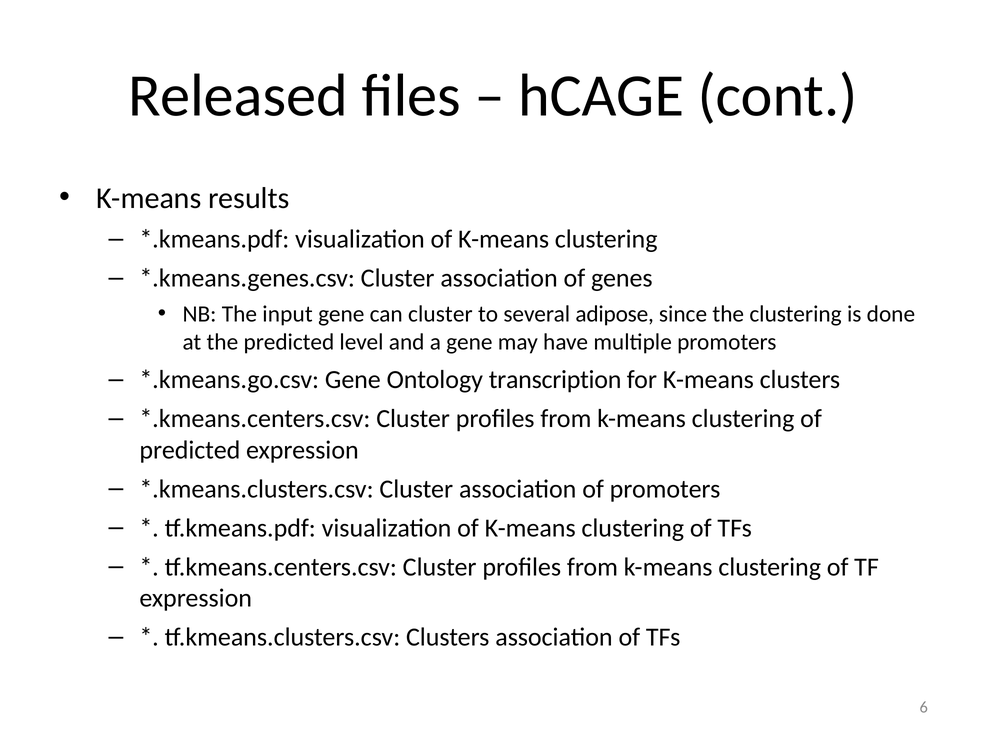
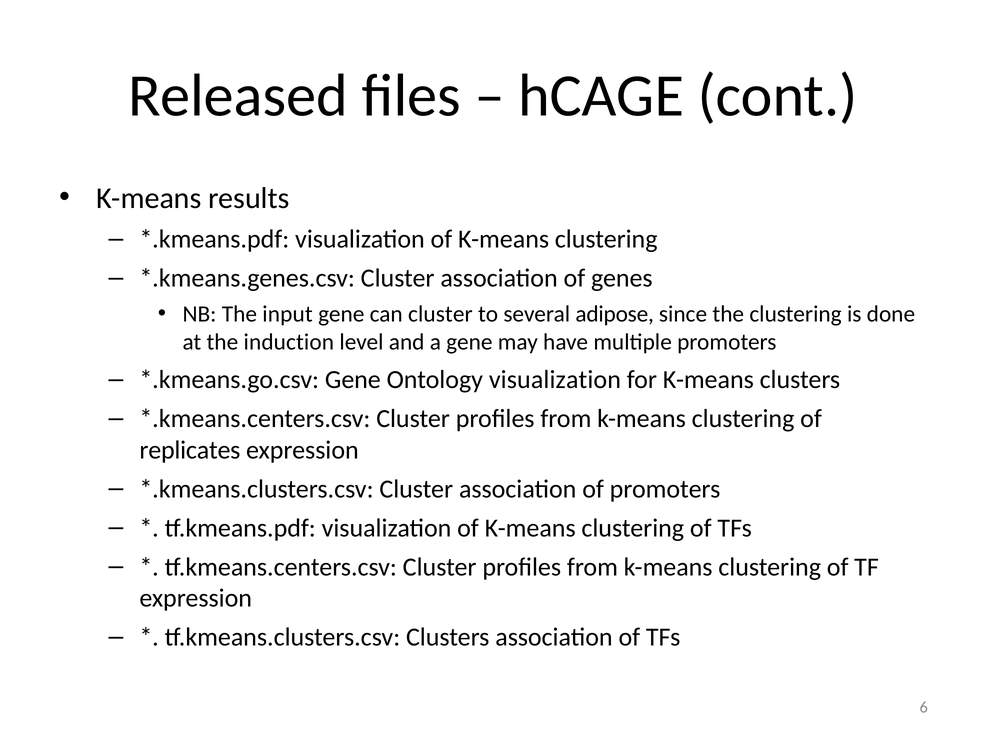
the predicted: predicted -> induction
Ontology transcription: transcription -> visualization
predicted at (190, 450): predicted -> replicates
